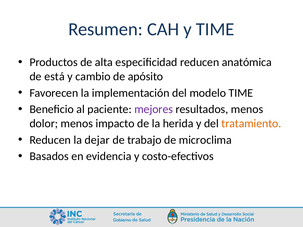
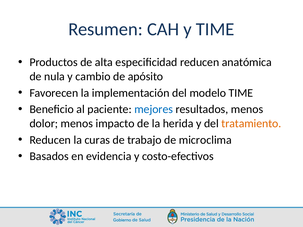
está: está -> nula
mejores colour: purple -> blue
dejar: dejar -> curas
